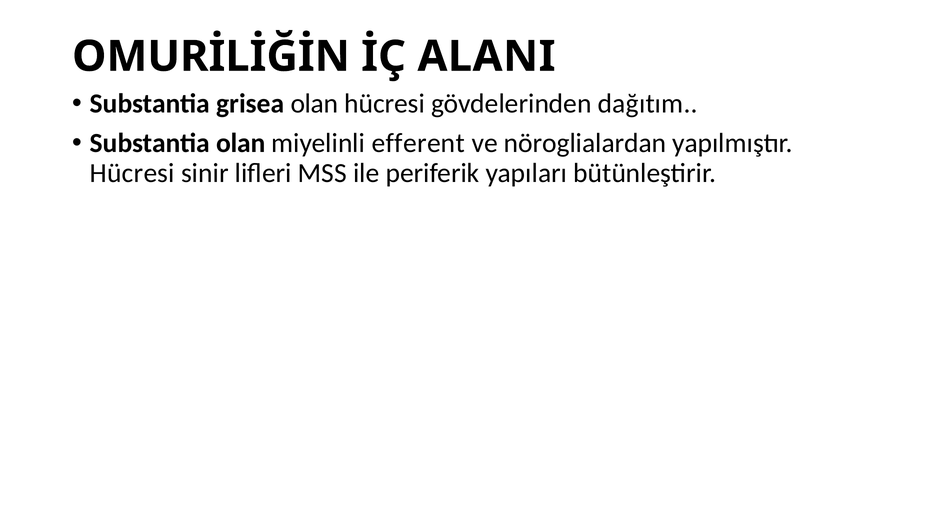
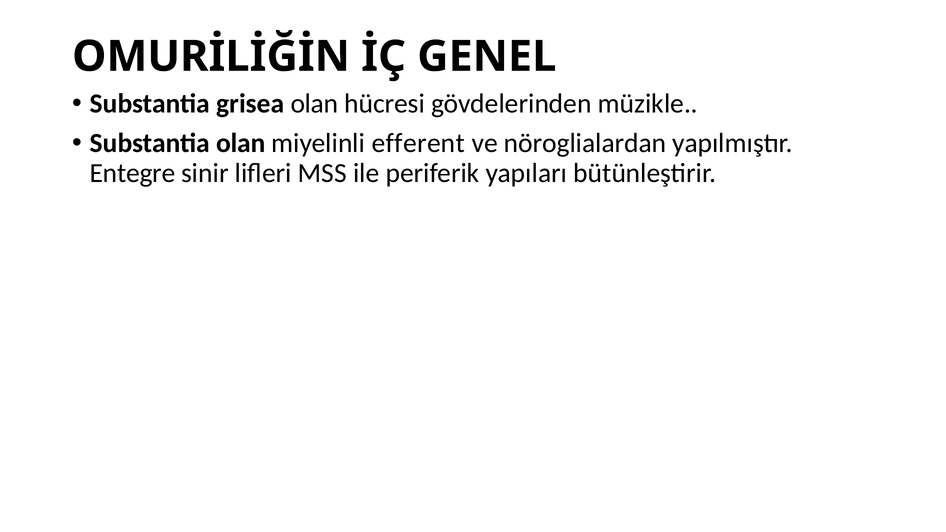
ALANI: ALANI -> GENEL
dağıtım: dağıtım -> müzikle
Hücresi at (132, 173): Hücresi -> Entegre
